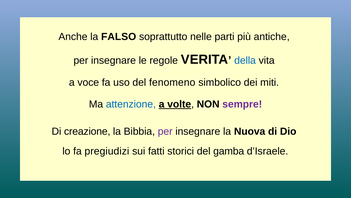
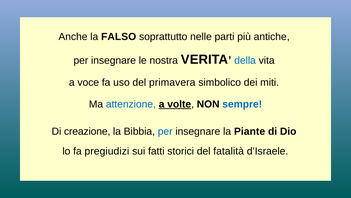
regole: regole -> nostra
fenomeno: fenomeno -> primavera
sempre colour: purple -> blue
per at (165, 131) colour: purple -> blue
Nuova: Nuova -> Piante
gamba: gamba -> fatalità
